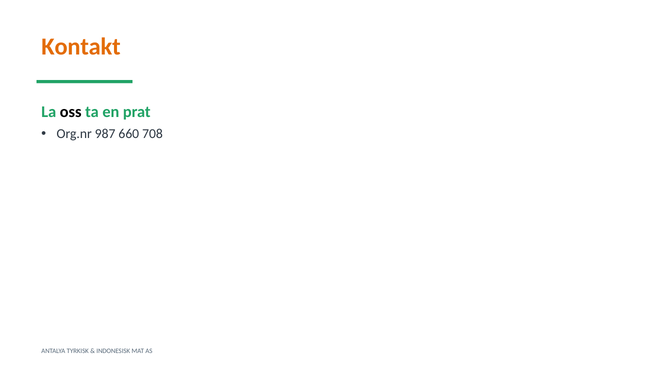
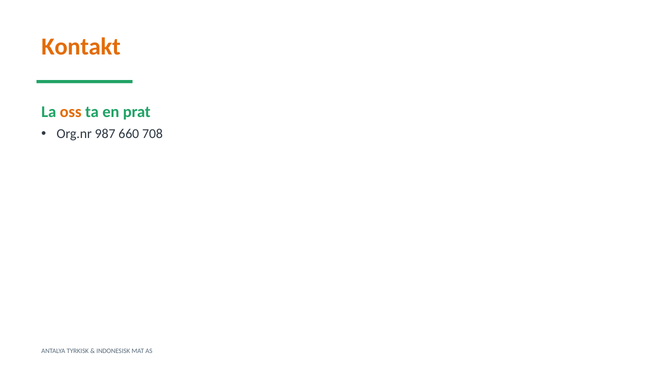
oss colour: black -> orange
